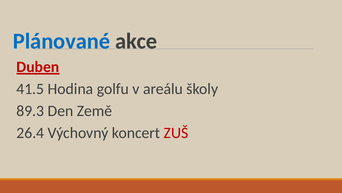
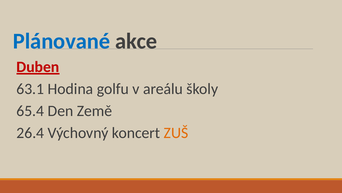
41.5: 41.5 -> 63.1
89.3: 89.3 -> 65.4
ZUŠ colour: red -> orange
